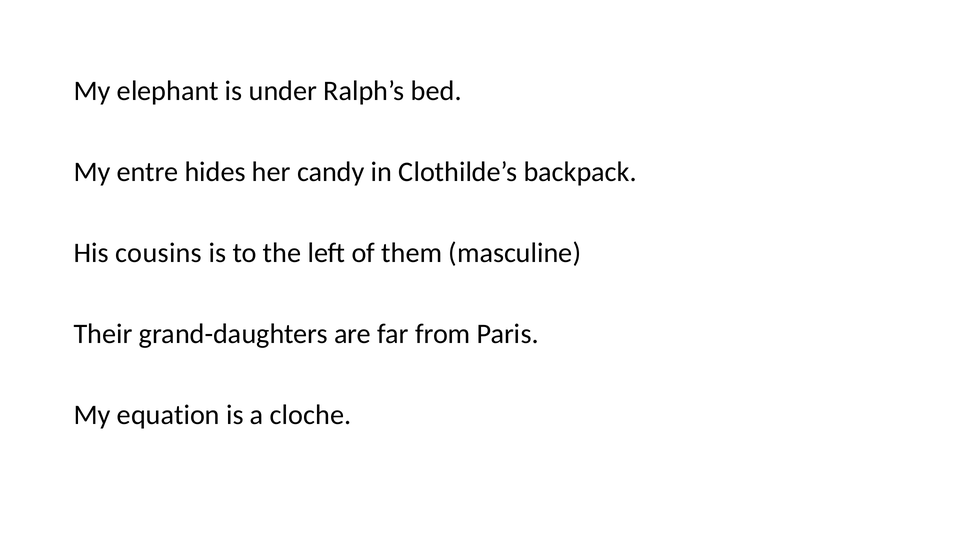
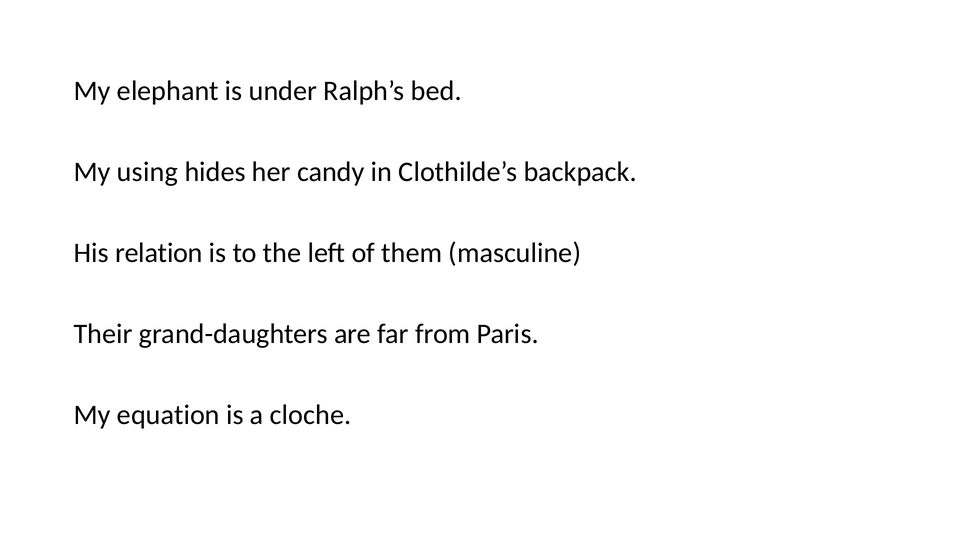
entre: entre -> using
cousins: cousins -> relation
